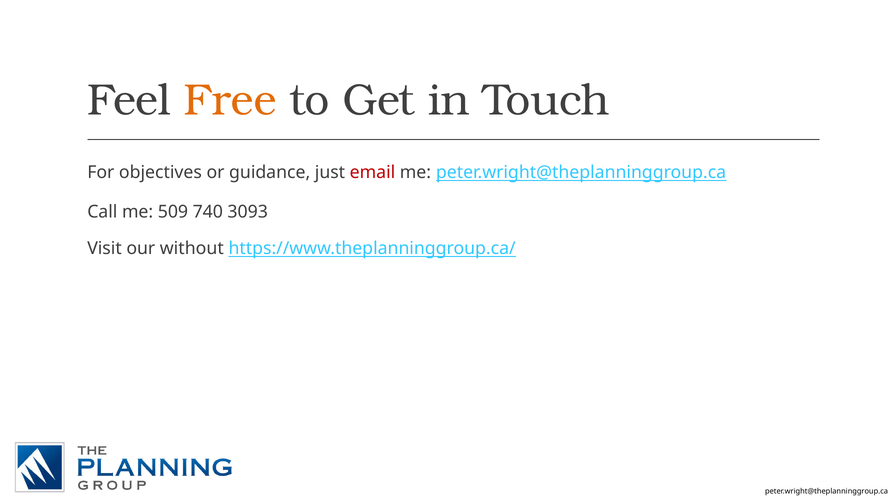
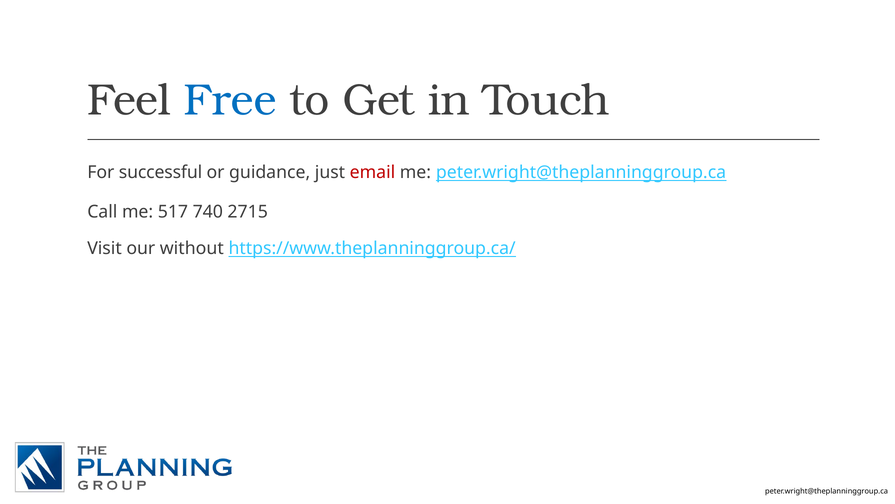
Free colour: orange -> blue
objectives: objectives -> successful
509: 509 -> 517
3093: 3093 -> 2715
